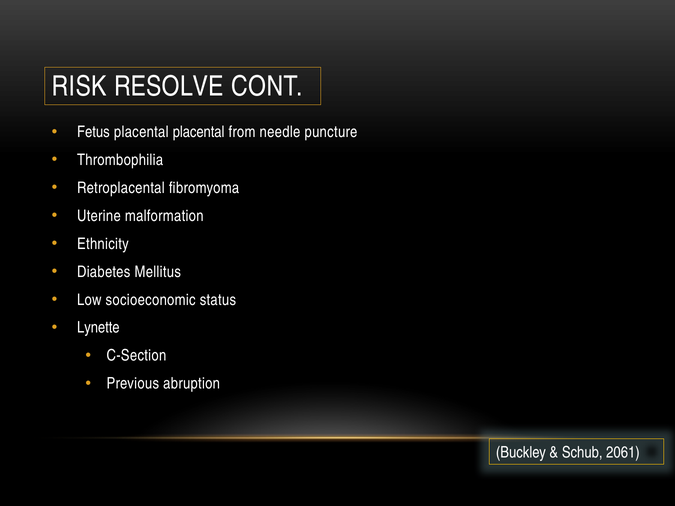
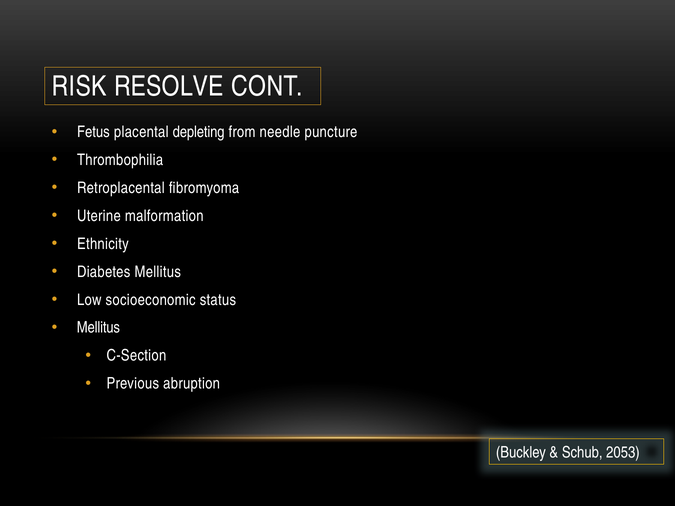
placental placental: placental -> depleting
Lynette at (98, 328): Lynette -> Mellitus
2061: 2061 -> 2053
